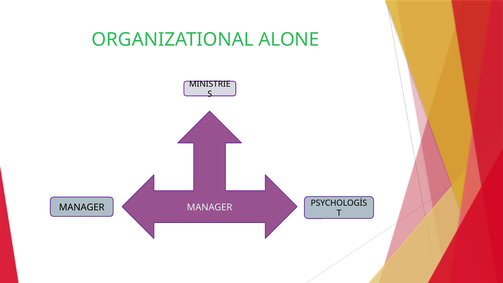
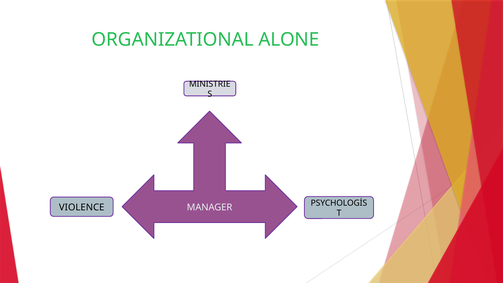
MANAGER at (82, 207): MANAGER -> VIOLENCE
